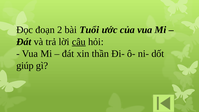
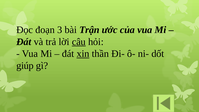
2: 2 -> 3
Tuổi: Tuổi -> Trận
xin underline: none -> present
